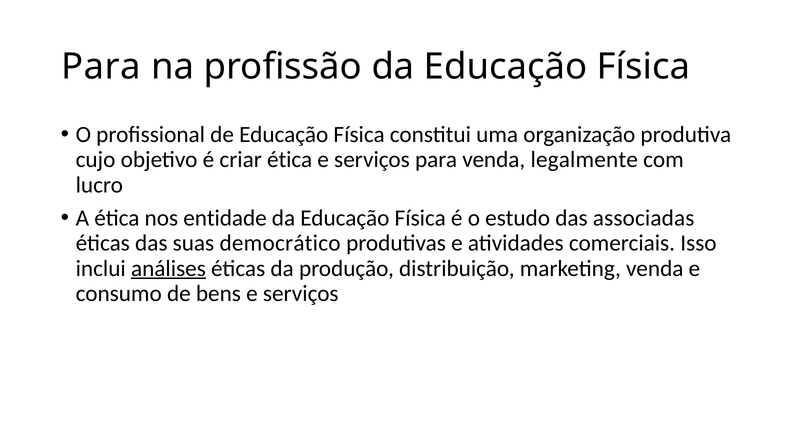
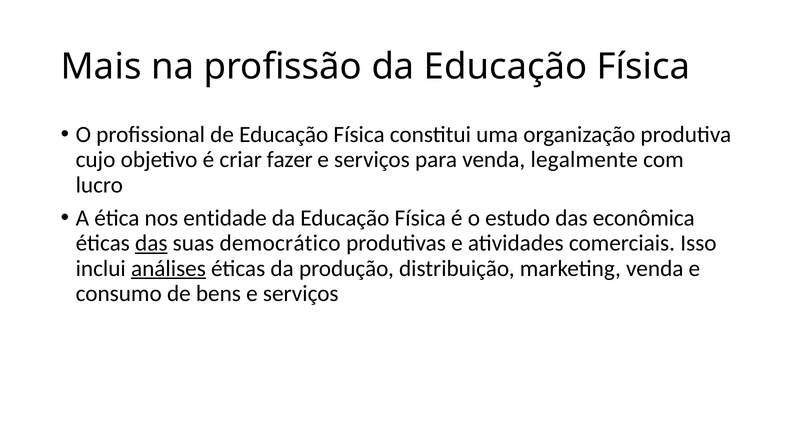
Para at (101, 67): Para -> Mais
criar ética: ética -> fazer
associadas: associadas -> econômica
das at (151, 243) underline: none -> present
